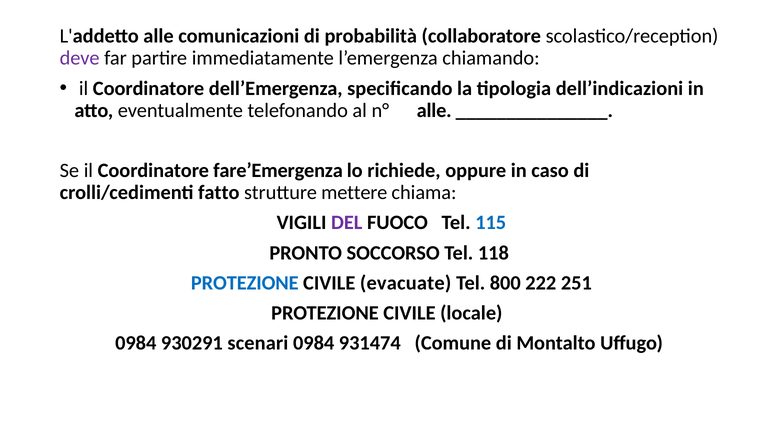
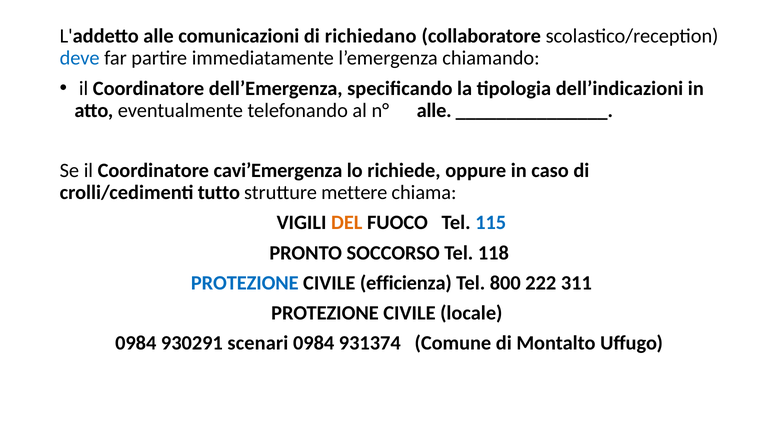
probabilità: probabilità -> richiedano
deve colour: purple -> blue
fare’Emergenza: fare’Emergenza -> cavi’Emergenza
fatto: fatto -> tutto
DEL colour: purple -> orange
evacuate: evacuate -> efficienza
251: 251 -> 311
931474: 931474 -> 931374
